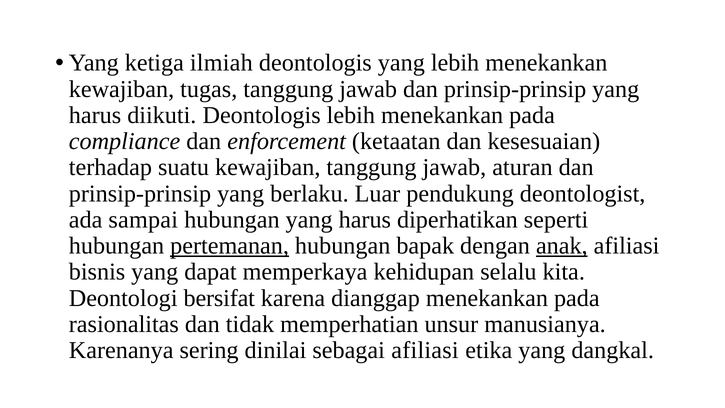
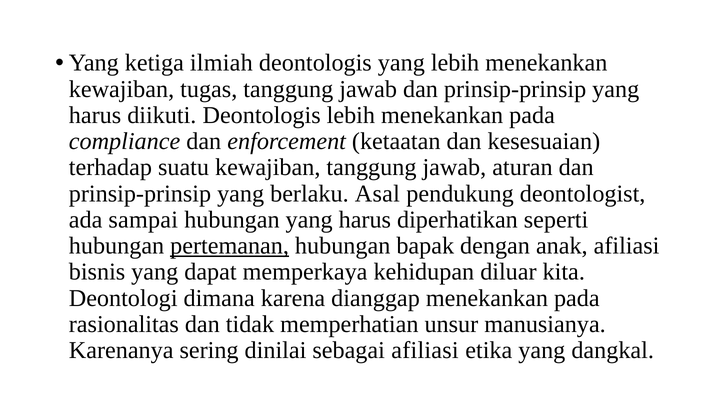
Luar: Luar -> Asal
anak underline: present -> none
selalu: selalu -> diluar
bersifat: bersifat -> dimana
